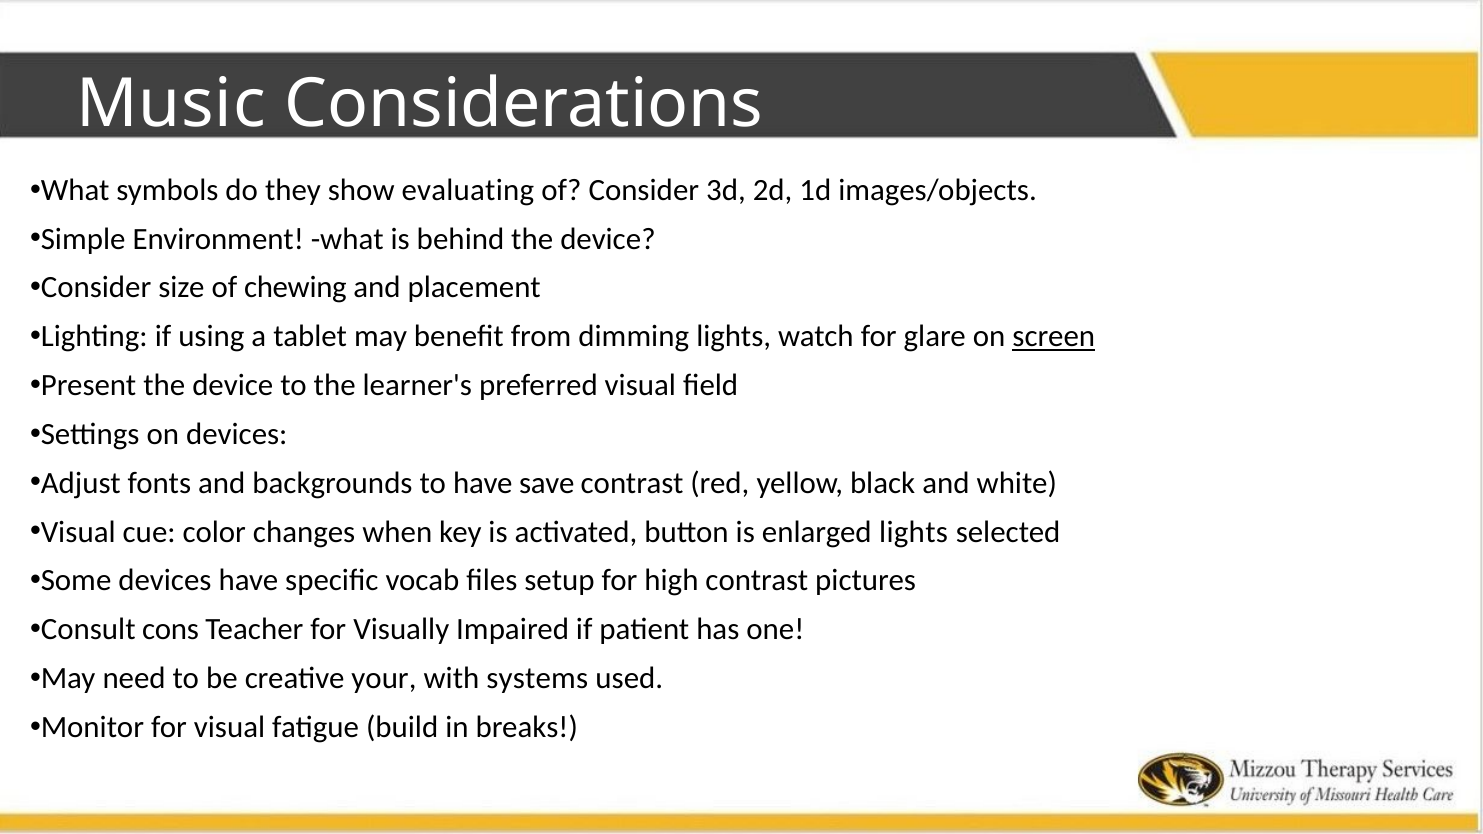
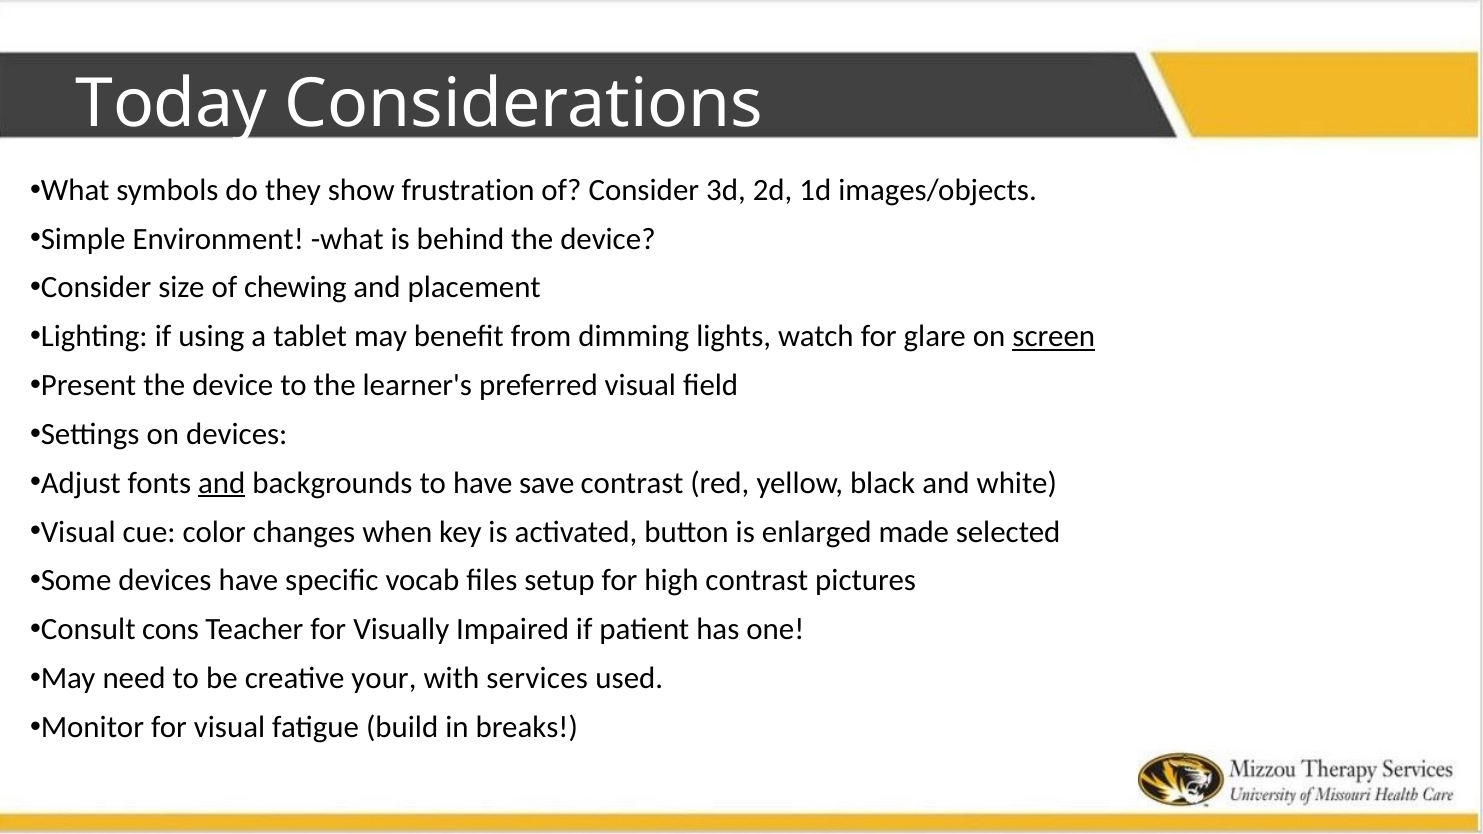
Music: Music -> Today
evaluating: evaluating -> frustration
and at (222, 483) underline: none -> present
enlarged lights: lights -> made
systems: systems -> services
